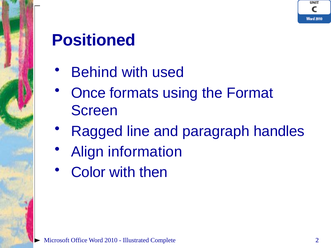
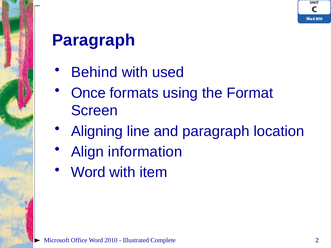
Positioned at (94, 40): Positioned -> Paragraph
Ragged: Ragged -> Aligning
handles: handles -> location
Color at (88, 172): Color -> Word
then: then -> item
